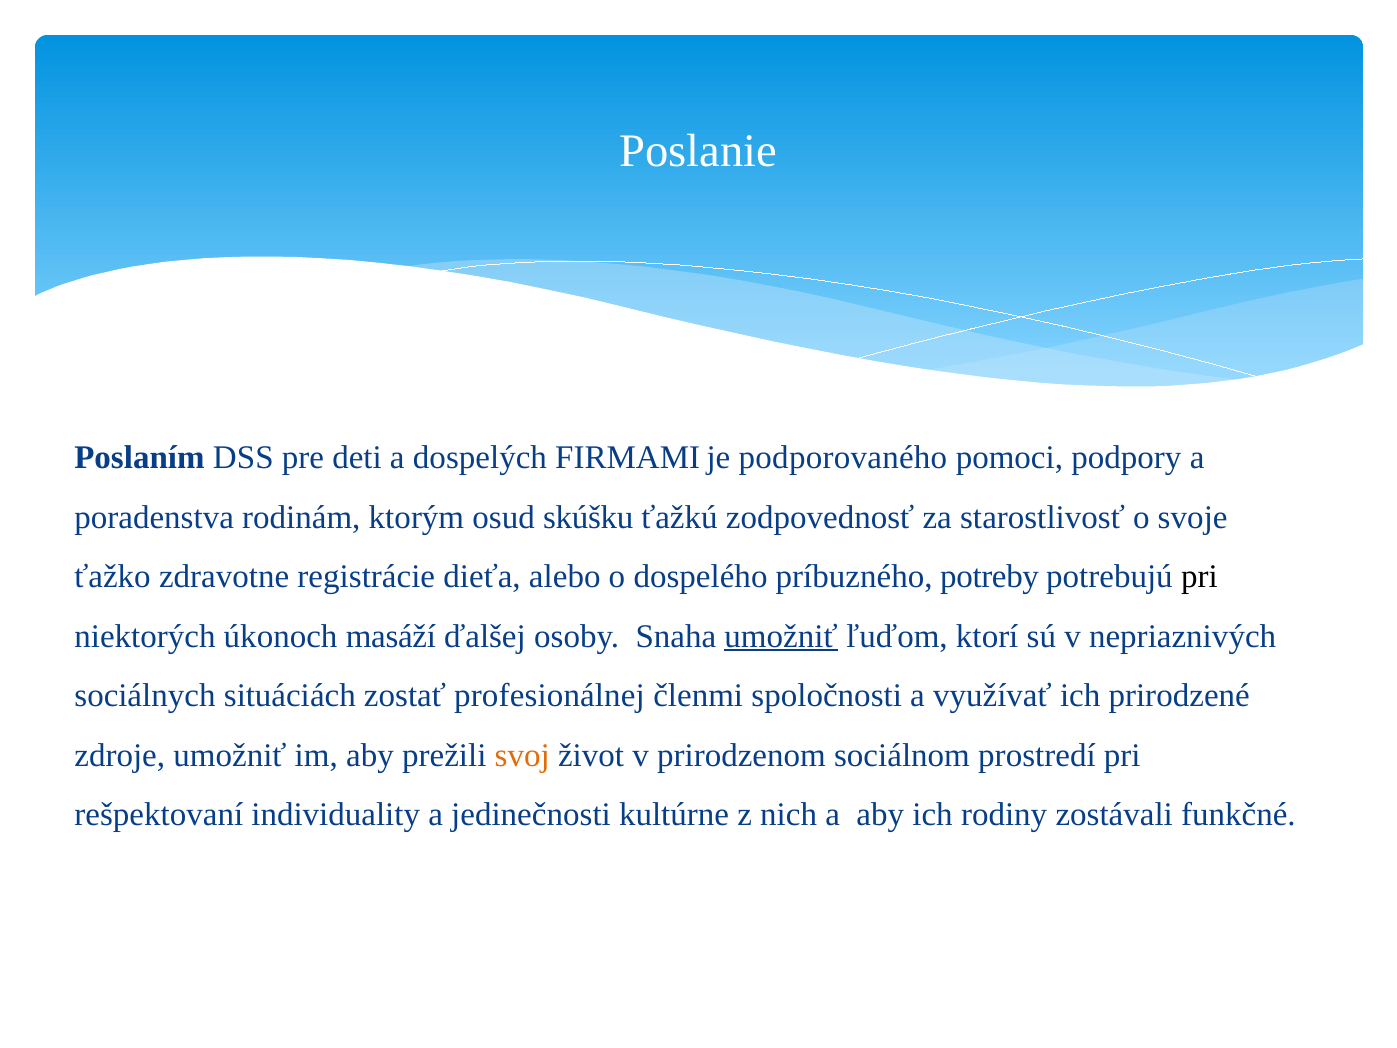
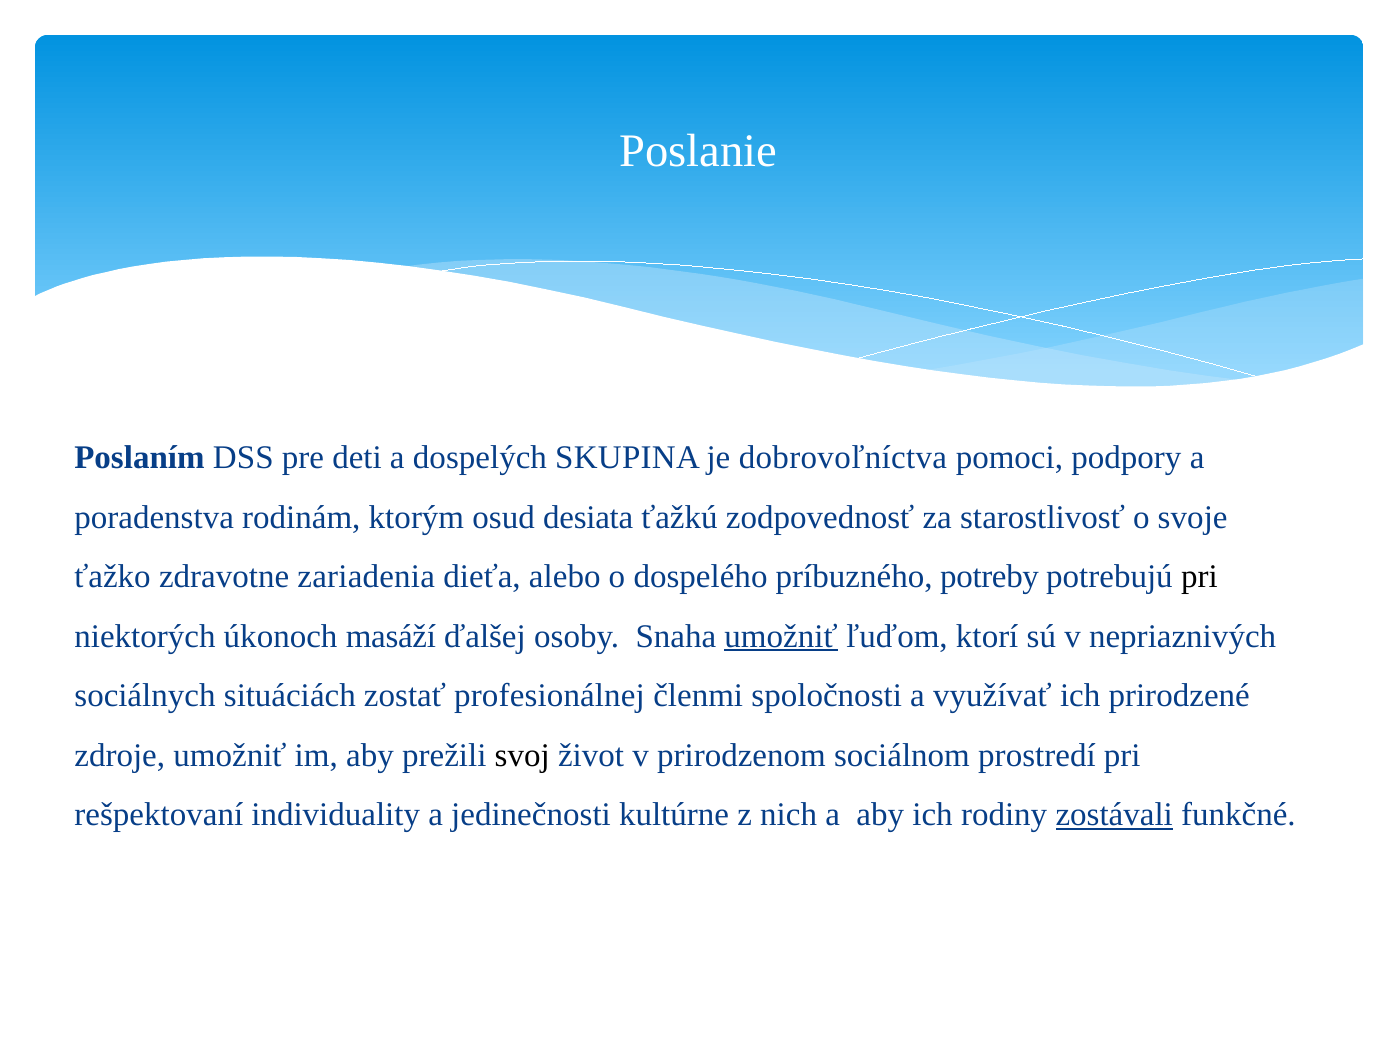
FIRMAMI: FIRMAMI -> SKUPINA
podporovaného: podporovaného -> dobrovoľníctva
skúšku: skúšku -> desiata
registrácie: registrácie -> zariadenia
svoj colour: orange -> black
zostávali underline: none -> present
